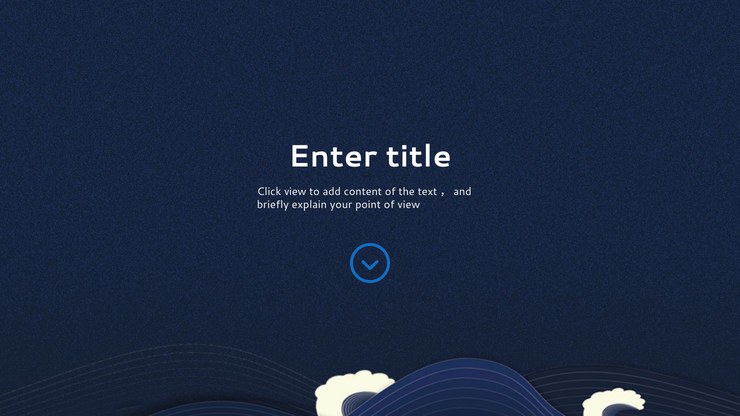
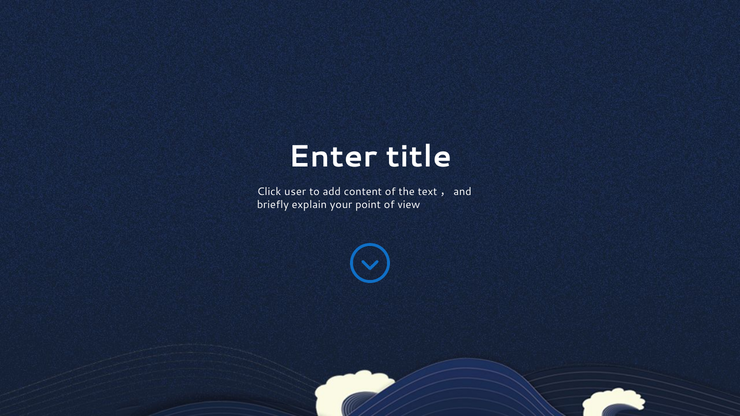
Click view: view -> user
